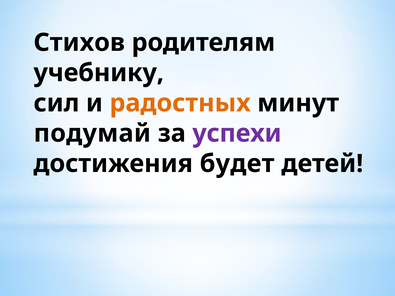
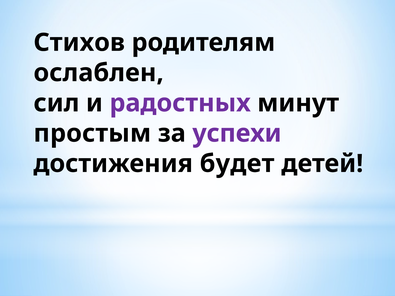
учебнику: учебнику -> ослаблен
радостных colour: orange -> purple
подумай: подумай -> простым
